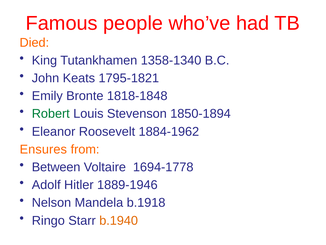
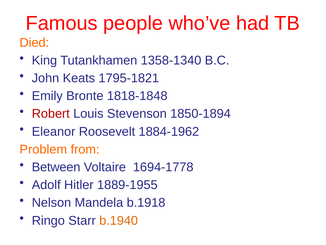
Robert colour: green -> red
Ensures: Ensures -> Problem
1889-1946: 1889-1946 -> 1889-1955
